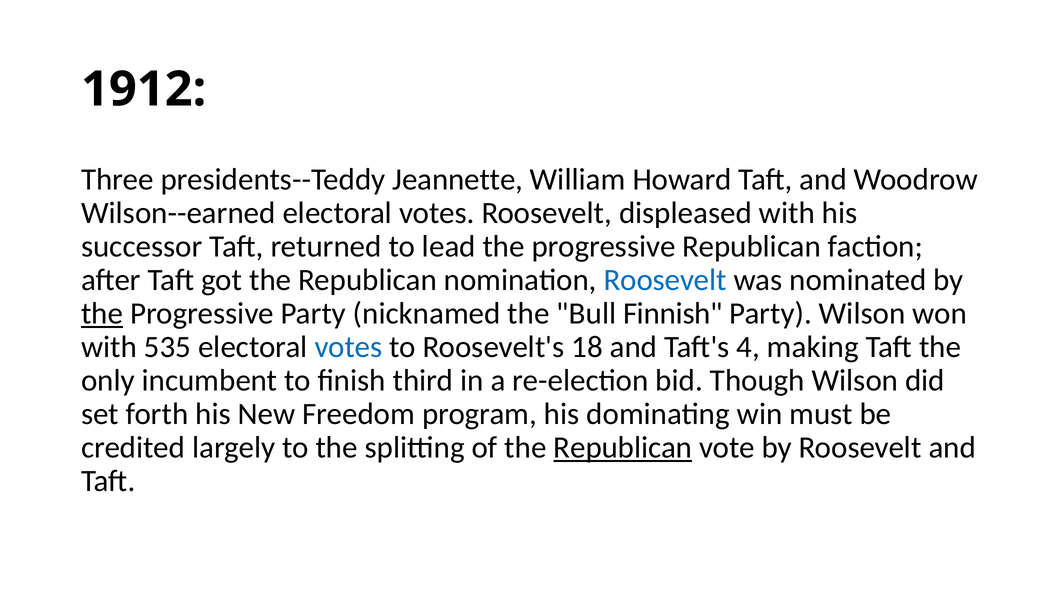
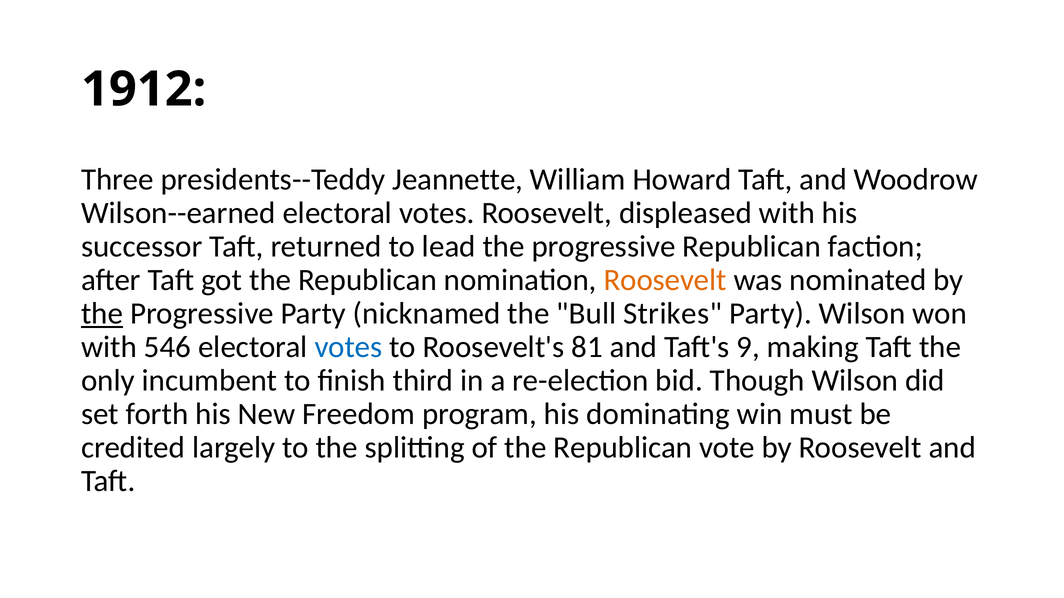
Roosevelt at (665, 280) colour: blue -> orange
Finnish: Finnish -> Strikes
535: 535 -> 546
18: 18 -> 81
4: 4 -> 9
Republican at (623, 448) underline: present -> none
